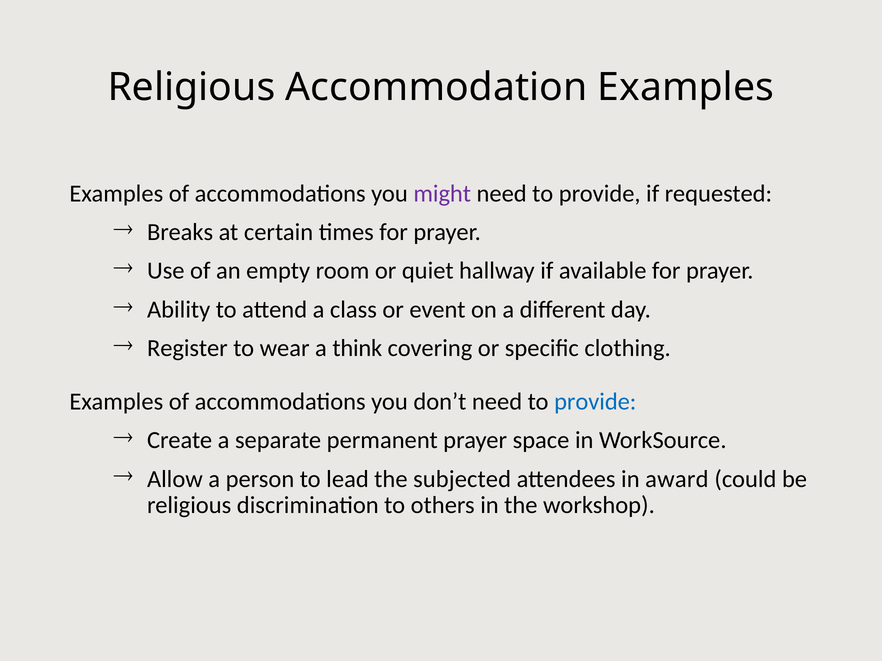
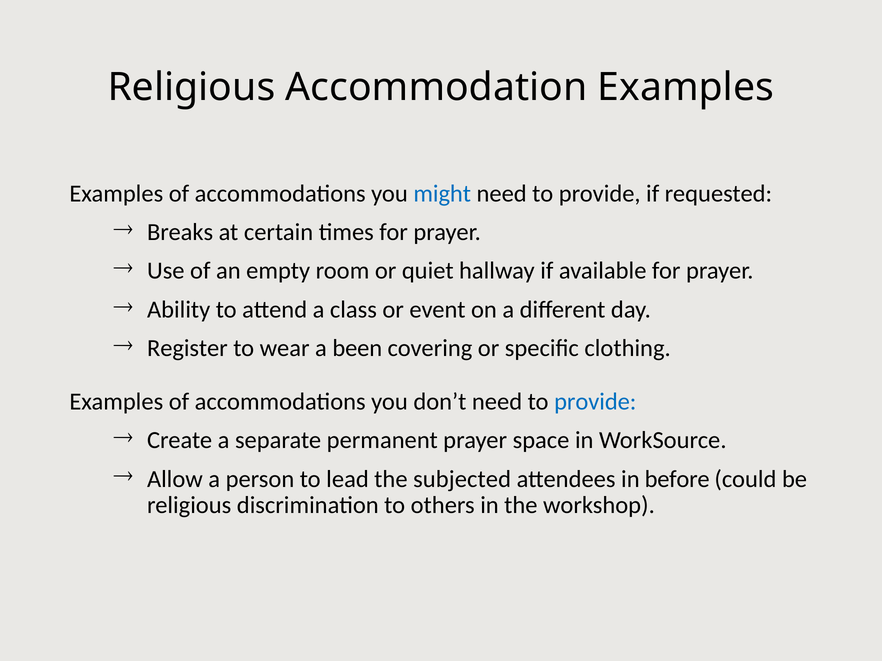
might colour: purple -> blue
think: think -> been
award: award -> before
